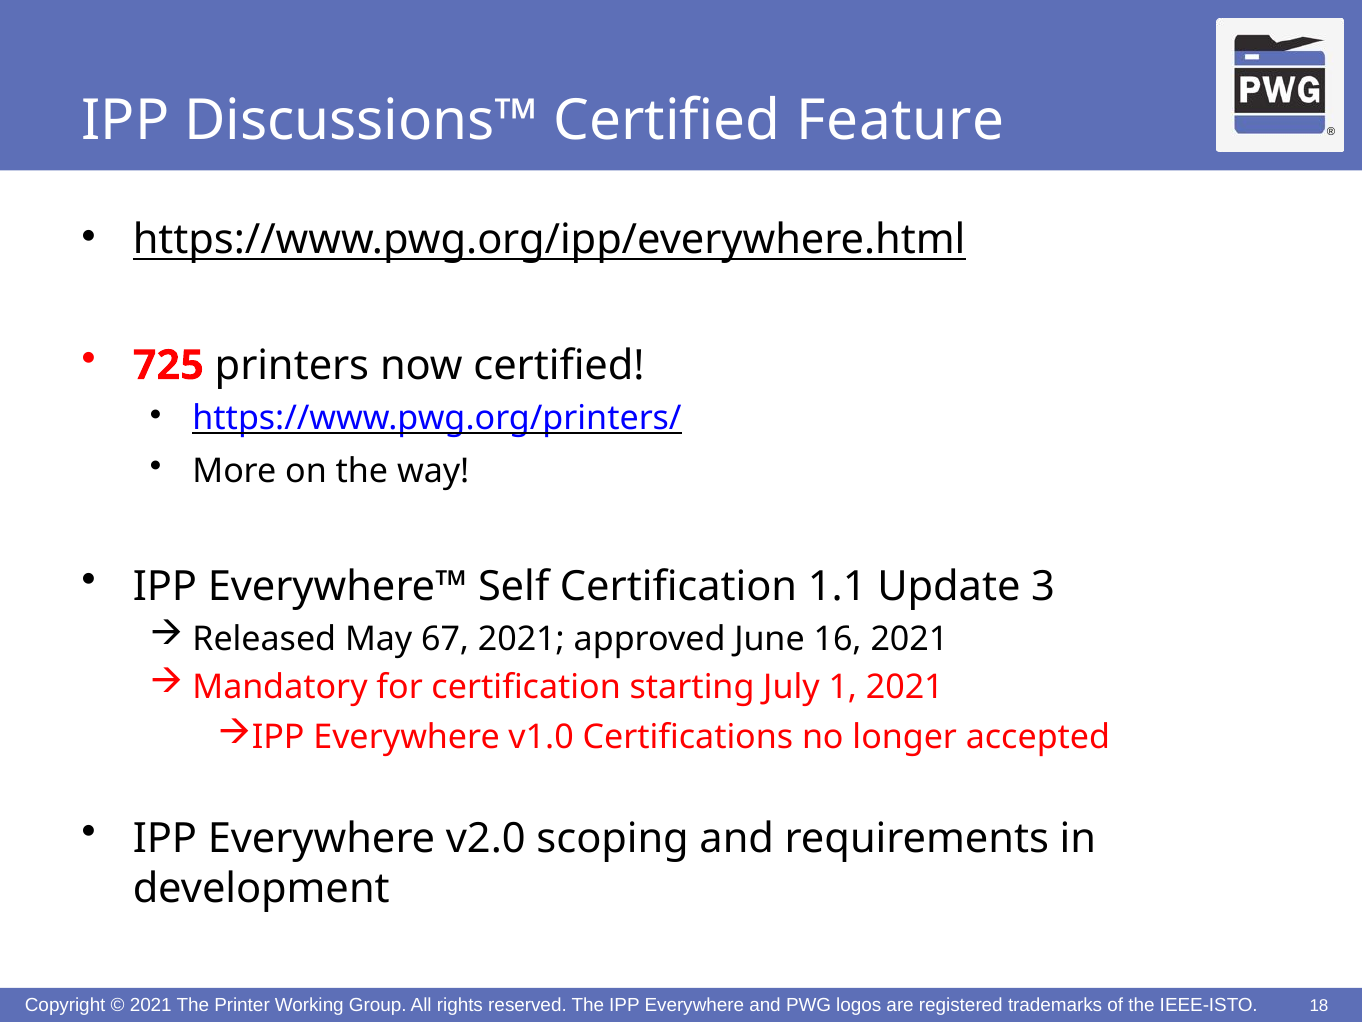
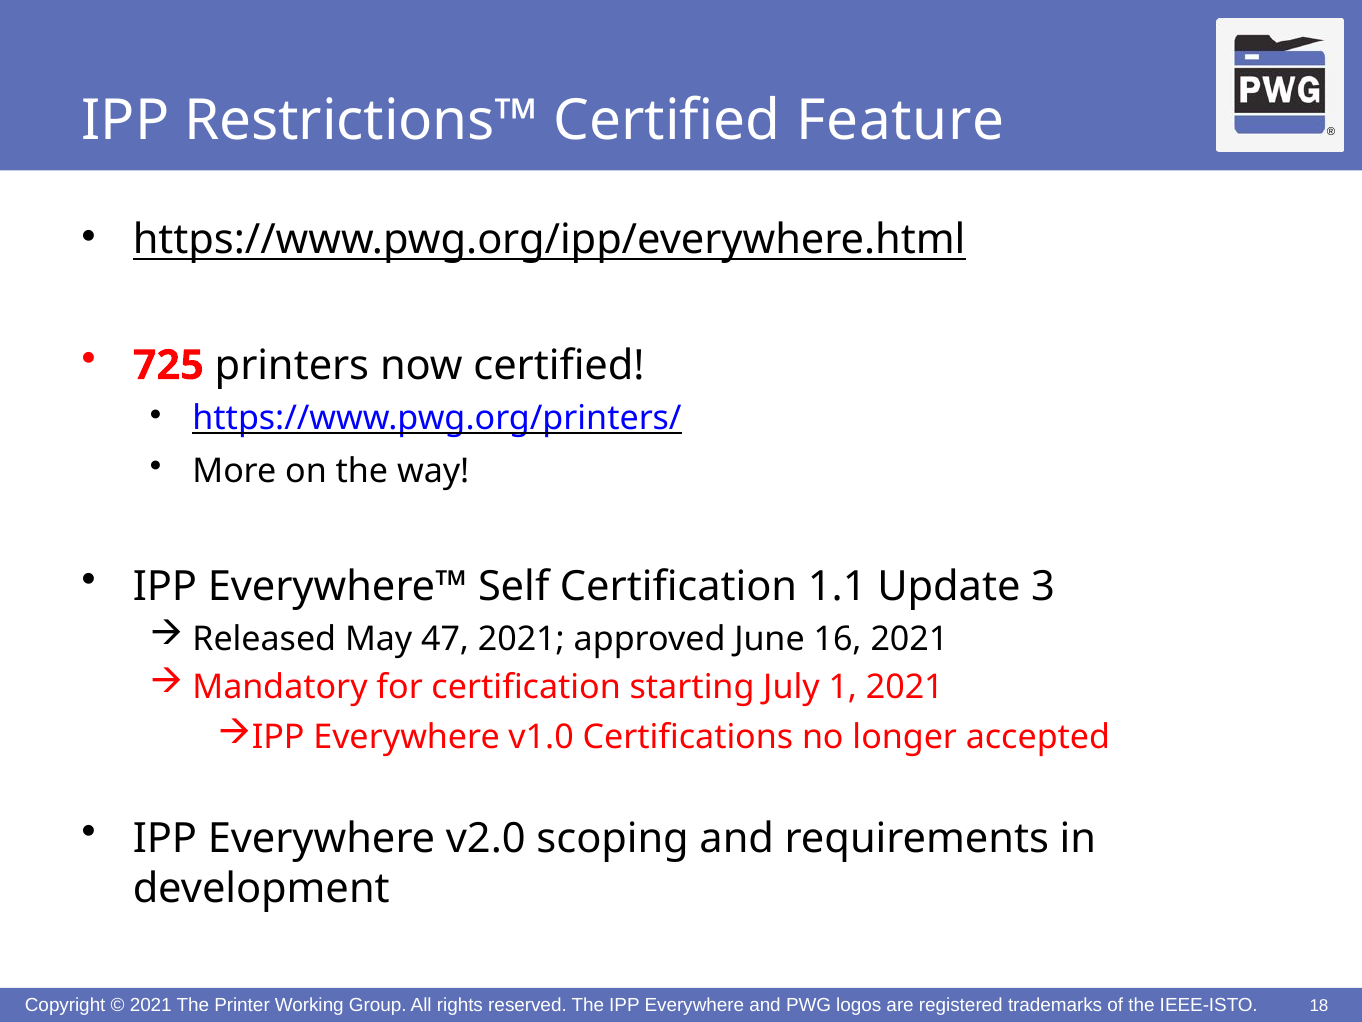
Discussions™: Discussions™ -> Restrictions™
67: 67 -> 47
